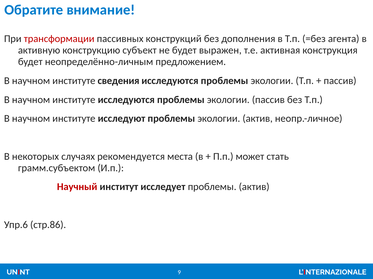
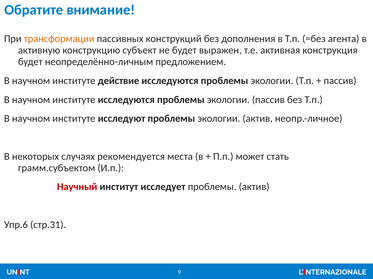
трансформации colour: red -> orange
сведения: сведения -> действие
стр.86: стр.86 -> стр.31
